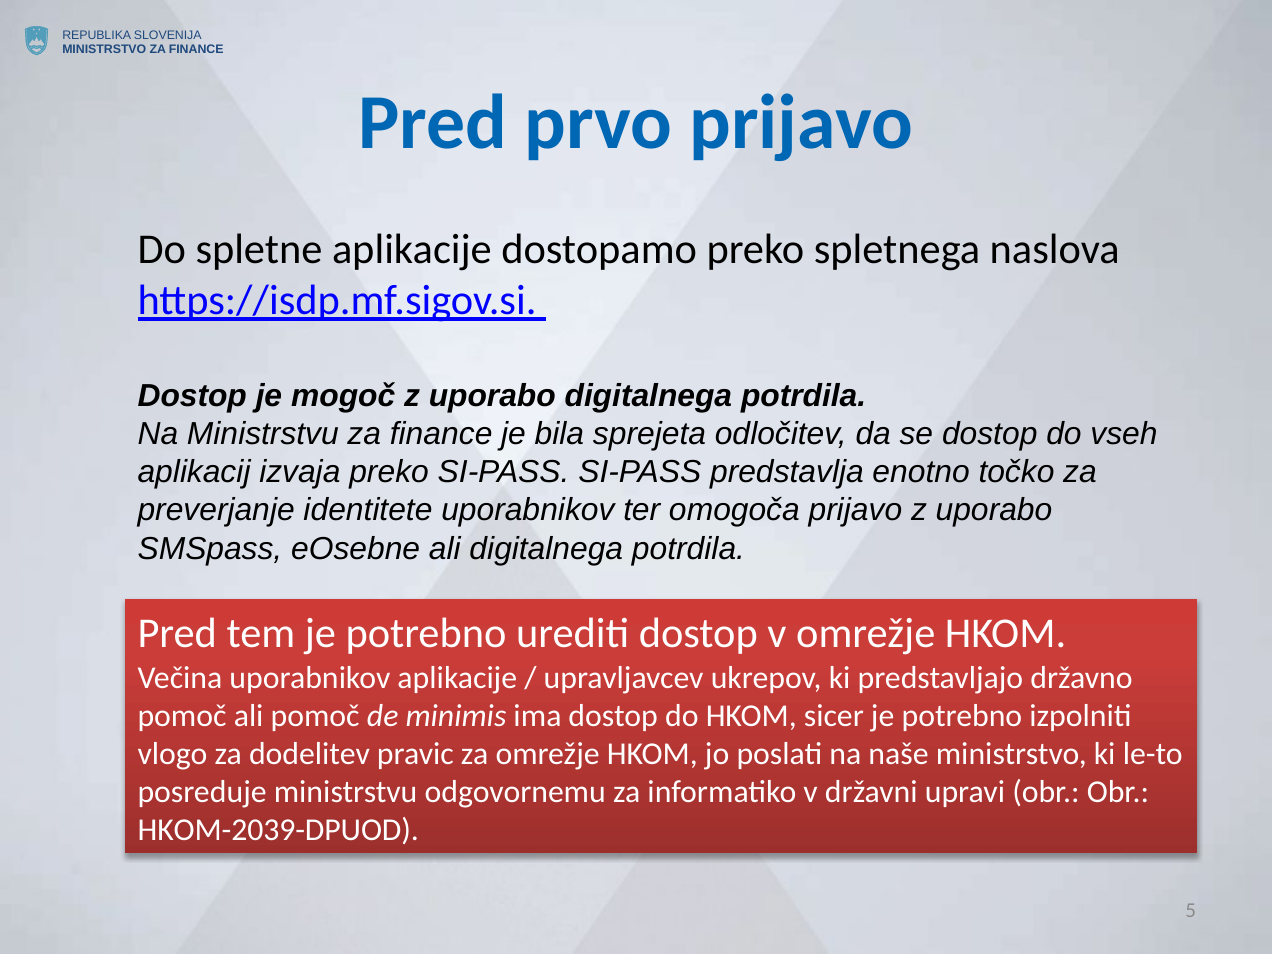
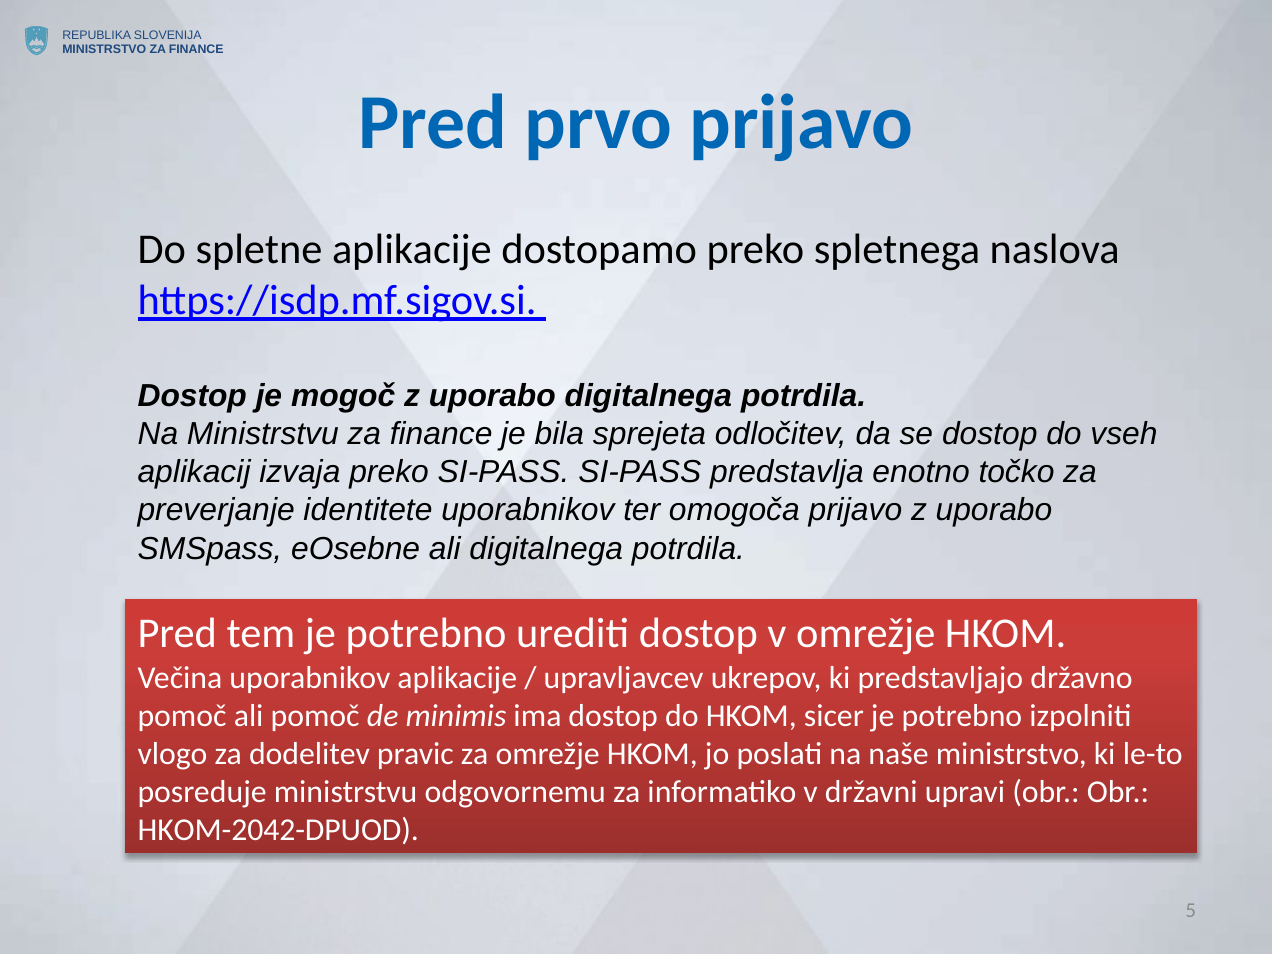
HKOM-2039-DPUOD: HKOM-2039-DPUOD -> HKOM-2042-DPUOD
